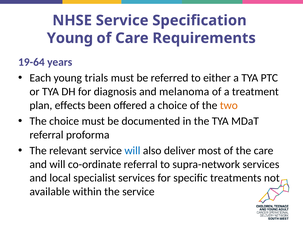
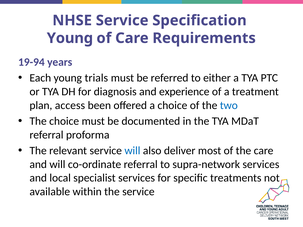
19-64: 19-64 -> 19-94
melanoma: melanoma -> experience
effects: effects -> access
two colour: orange -> blue
